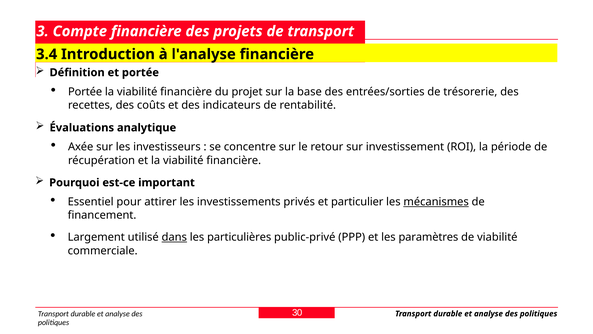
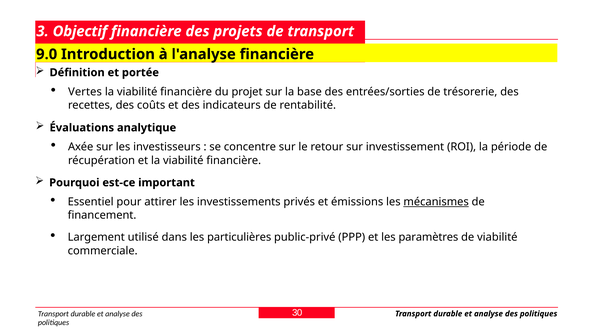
Compte: Compte -> Objectif
3.4: 3.4 -> 9.0
Portée at (85, 92): Portée -> Vertes
particulier: particulier -> émissions
dans underline: present -> none
